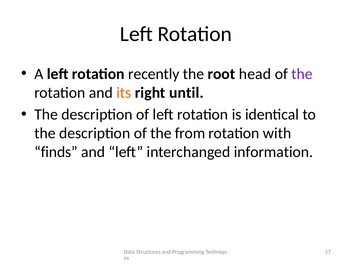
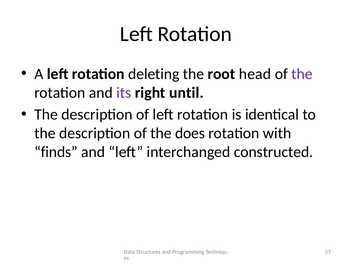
recently: recently -> deleting
its colour: orange -> purple
from: from -> does
information: information -> constructed
